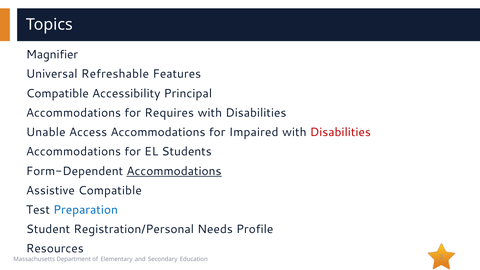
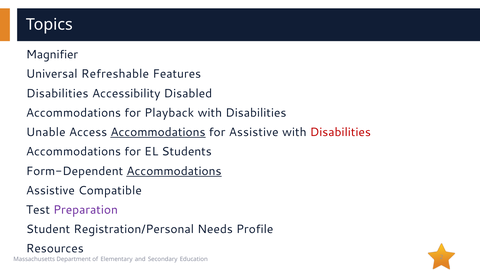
Compatible at (57, 93): Compatible -> Disabilities
Principal: Principal -> Disabled
Requires: Requires -> Playback
Accommodations at (158, 132) underline: none -> present
for Impaired: Impaired -> Assistive
Preparation colour: blue -> purple
